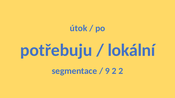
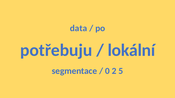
útok: útok -> data
9: 9 -> 0
2 2: 2 -> 5
